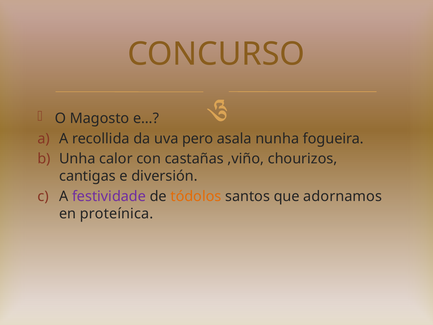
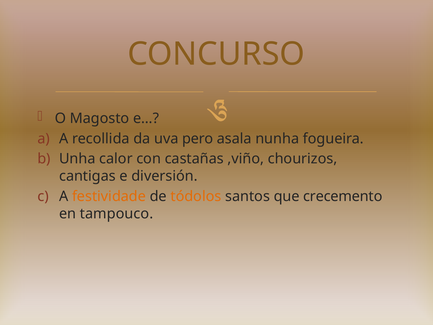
festividade colour: purple -> orange
adornamos: adornamos -> crecemento
proteínica: proteínica -> tampouco
